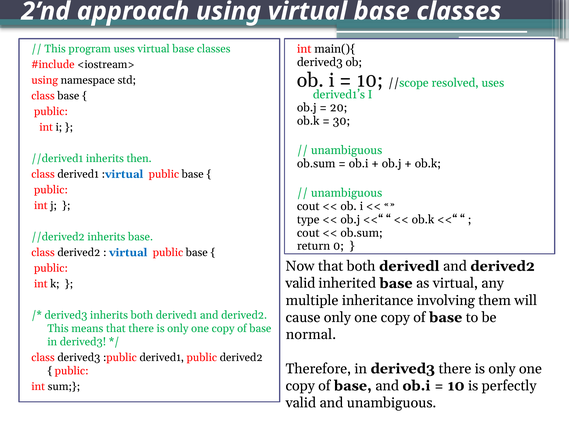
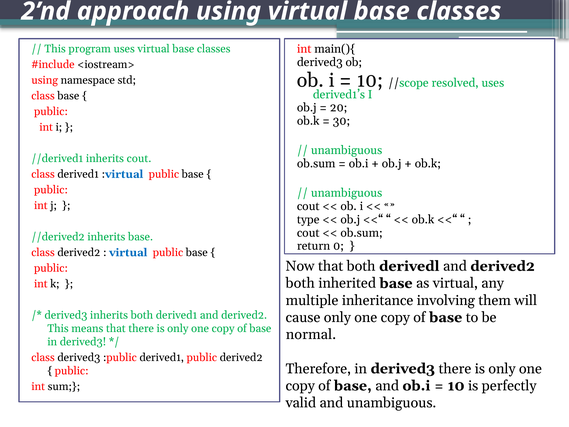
inherits then: then -> cout
valid at (300, 283): valid -> both
